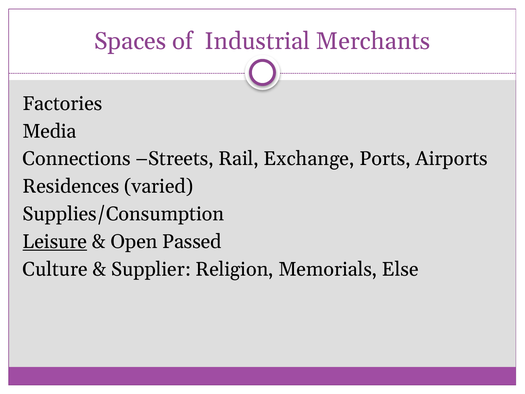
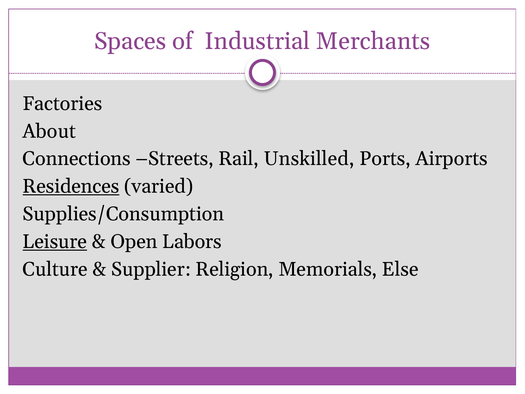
Media: Media -> About
Exchange: Exchange -> Unskilled
Residences underline: none -> present
Passed: Passed -> Labors
